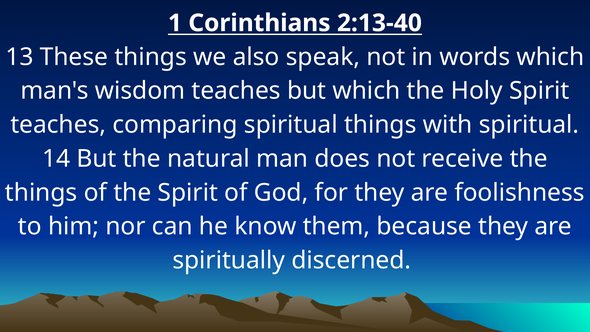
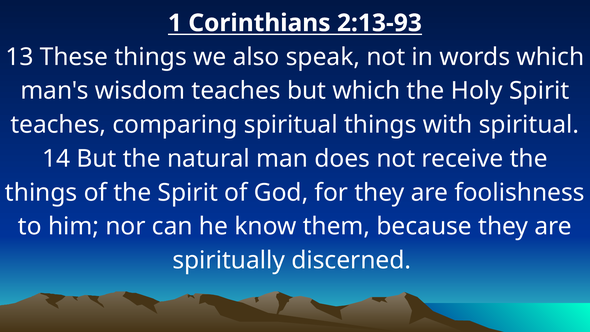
2:13-40: 2:13-40 -> 2:13-93
